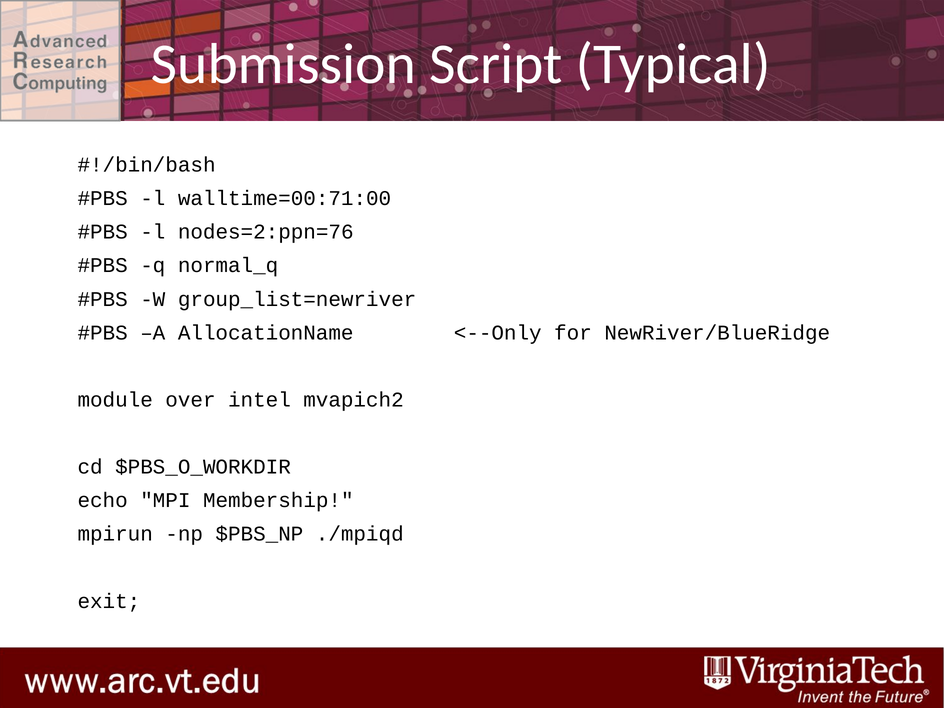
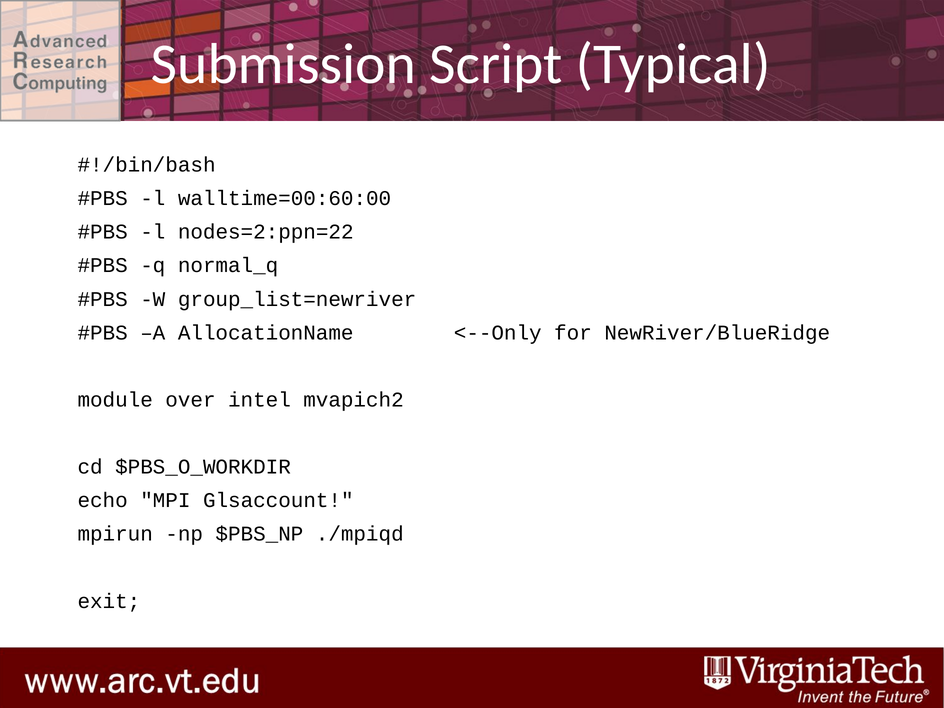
walltime=00:71:00: walltime=00:71:00 -> walltime=00:60:00
nodes=2:ppn=76: nodes=2:ppn=76 -> nodes=2:ppn=22
Membership: Membership -> Glsaccount
